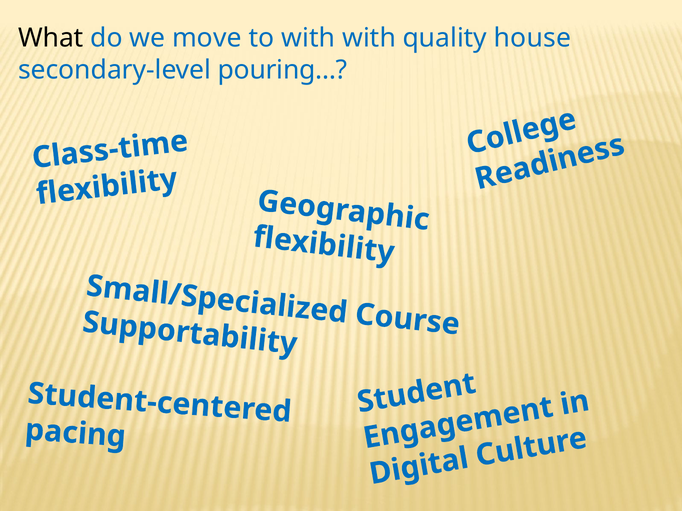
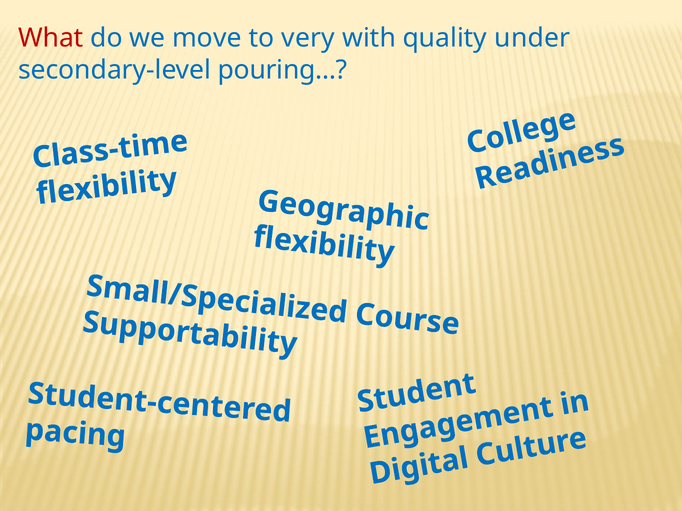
What colour: black -> red
to with: with -> very
house: house -> under
